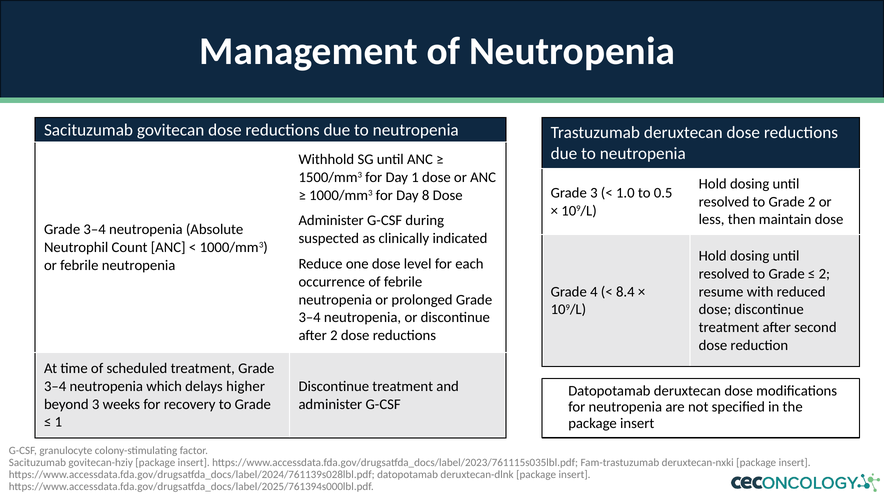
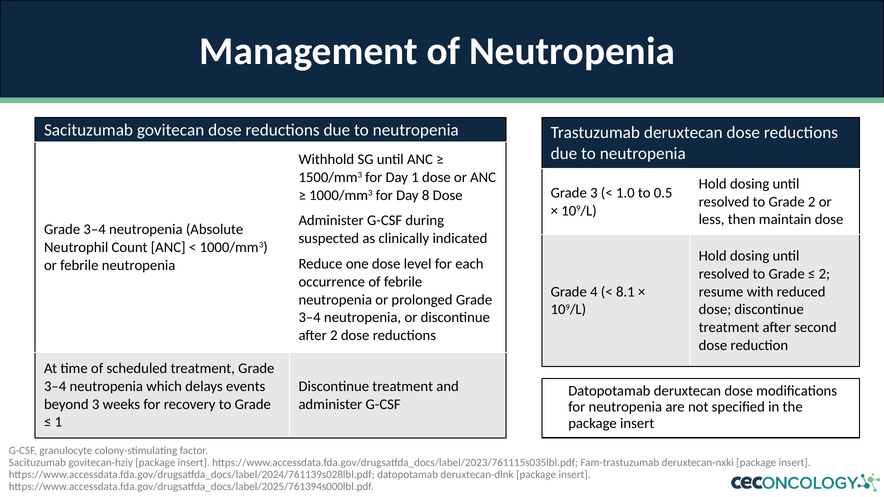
8.4: 8.4 -> 8.1
higher: higher -> events
